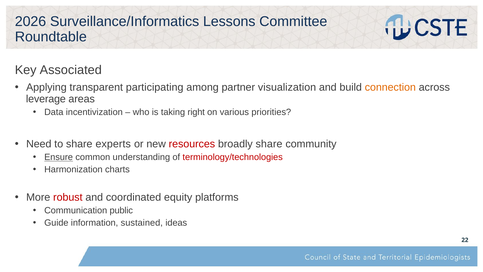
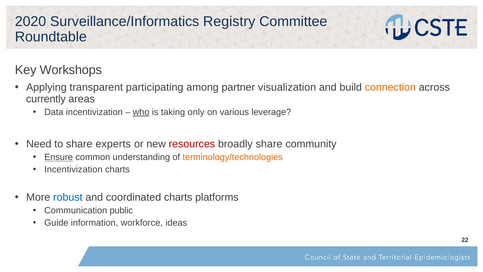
2026: 2026 -> 2020
Lessons: Lessons -> Registry
Associated: Associated -> Workshops
leverage: leverage -> currently
who underline: none -> present
right: right -> only
priorities: priorities -> leverage
terminology/technologies colour: red -> orange
Harmonization at (73, 169): Harmonization -> Incentivization
robust colour: red -> blue
coordinated equity: equity -> charts
sustained: sustained -> workforce
